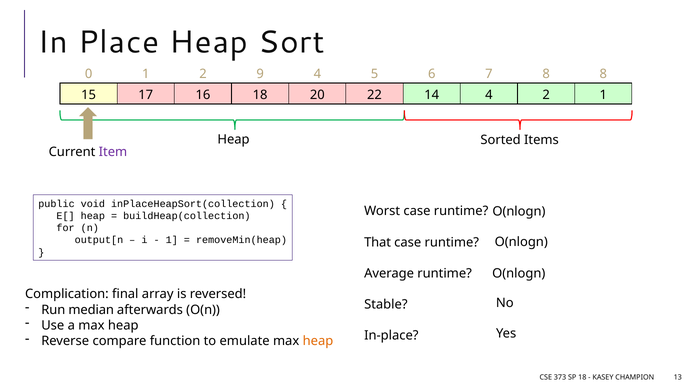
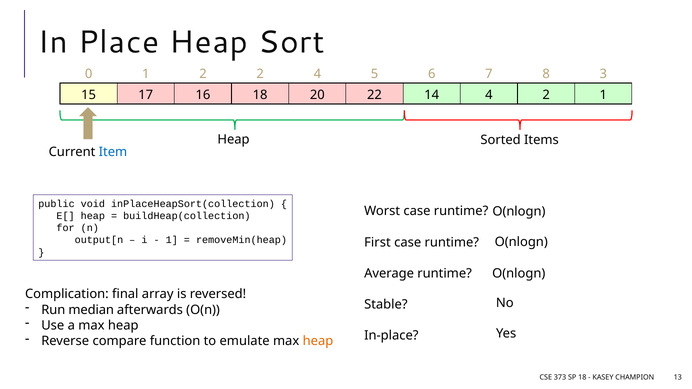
2 9: 9 -> 2
8 8: 8 -> 3
Item colour: purple -> blue
That: That -> First
